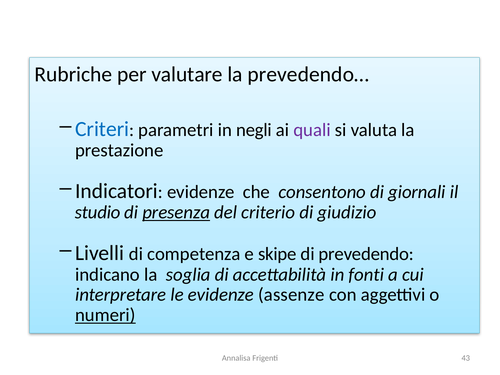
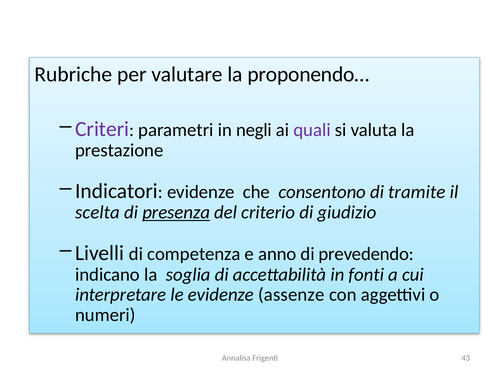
prevedendo…: prevedendo… -> proponendo…
Criteri colour: blue -> purple
giornali: giornali -> tramite
studio: studio -> scelta
skipe: skipe -> anno
numeri underline: present -> none
